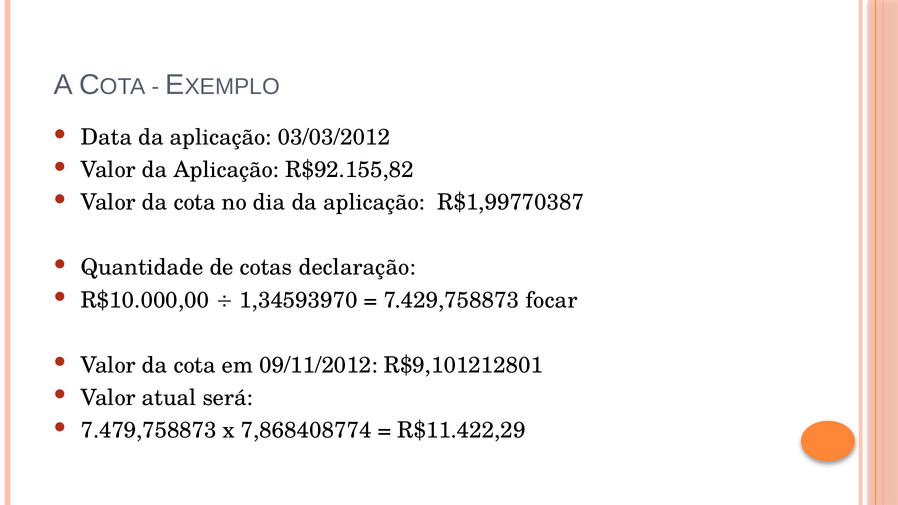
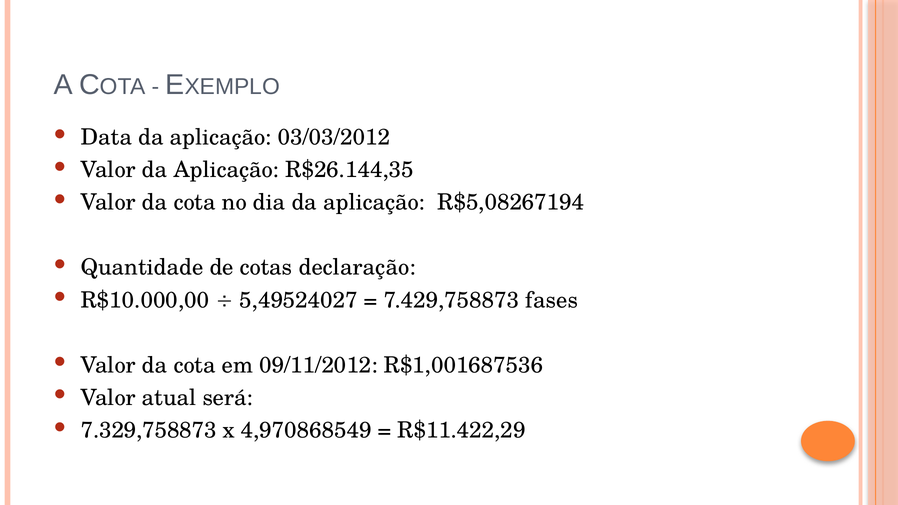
R$92.155,82: R$92.155,82 -> R$26.144,35
R$1,99770387: R$1,99770387 -> R$5,08267194
1,34593970: 1,34593970 -> 5,49524027
focar: focar -> fases
R$9,101212801: R$9,101212801 -> R$1,001687536
7.479,758873: 7.479,758873 -> 7.329,758873
7,868408774: 7,868408774 -> 4,970868549
